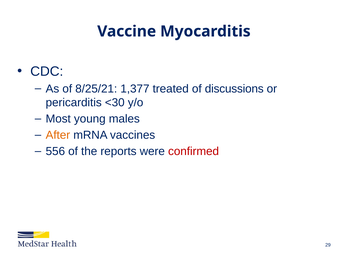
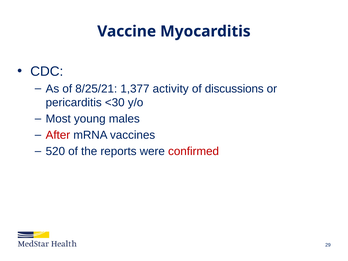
treated: treated -> activity
After colour: orange -> red
556: 556 -> 520
